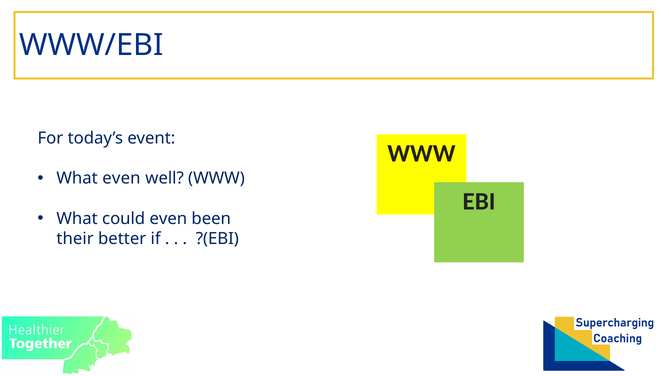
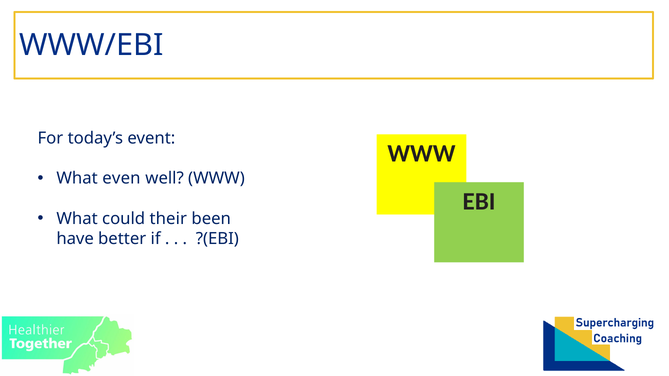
could even: even -> their
their: their -> have
